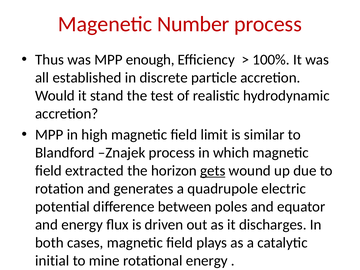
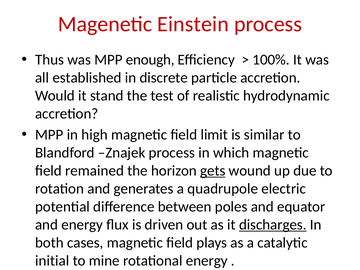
Number: Number -> Einstein
extracted: extracted -> remained
discharges underline: none -> present
